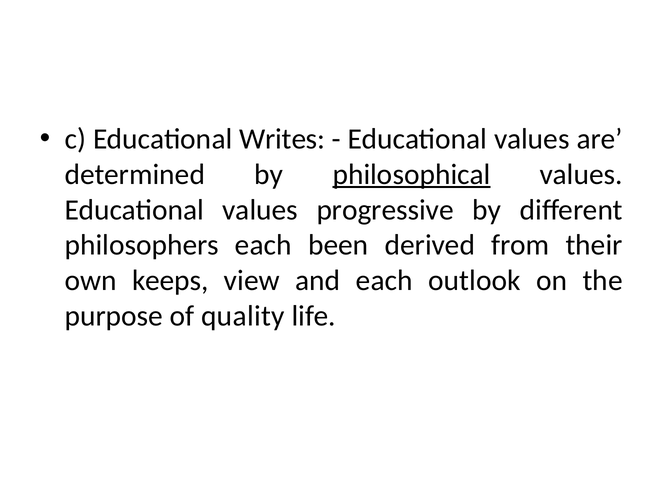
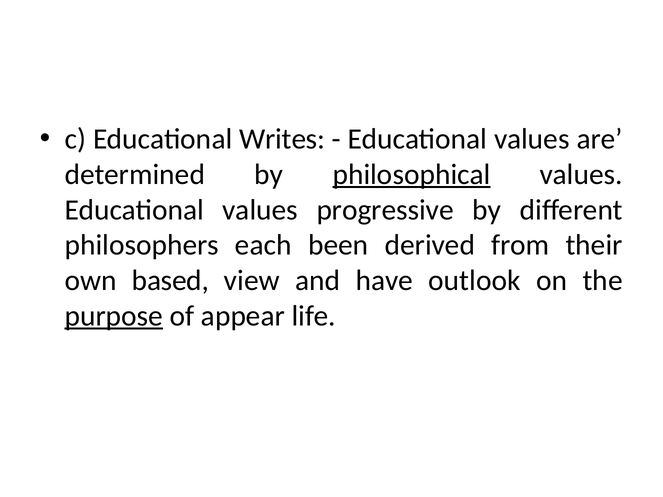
keeps: keeps -> based
and each: each -> have
purpose underline: none -> present
quality: quality -> appear
